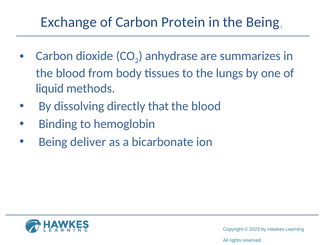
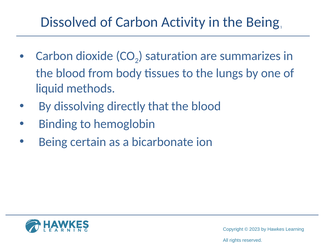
Exchange: Exchange -> Dissolved
Protein: Protein -> Activity
anhydrase: anhydrase -> saturation
deliver: deliver -> certain
